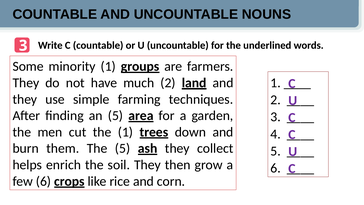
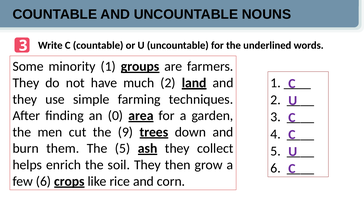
an 5: 5 -> 0
the 1: 1 -> 9
